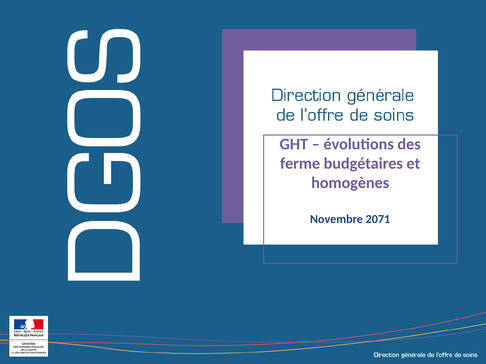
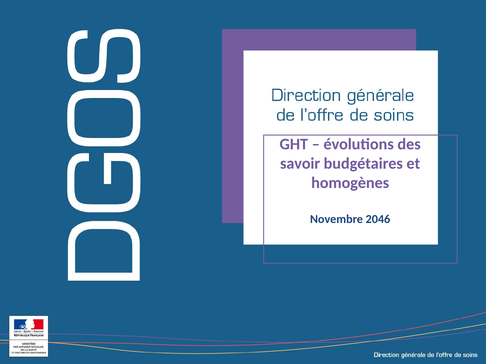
ferme: ferme -> savoir
2071: 2071 -> 2046
